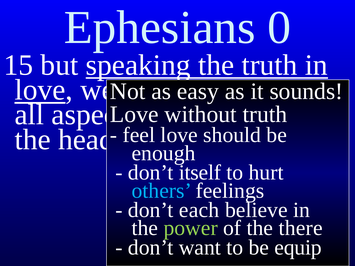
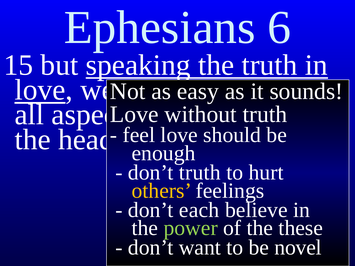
0: 0 -> 6
don’t itself: itself -> truth
others colour: light blue -> yellow
there: there -> these
equip: equip -> novel
